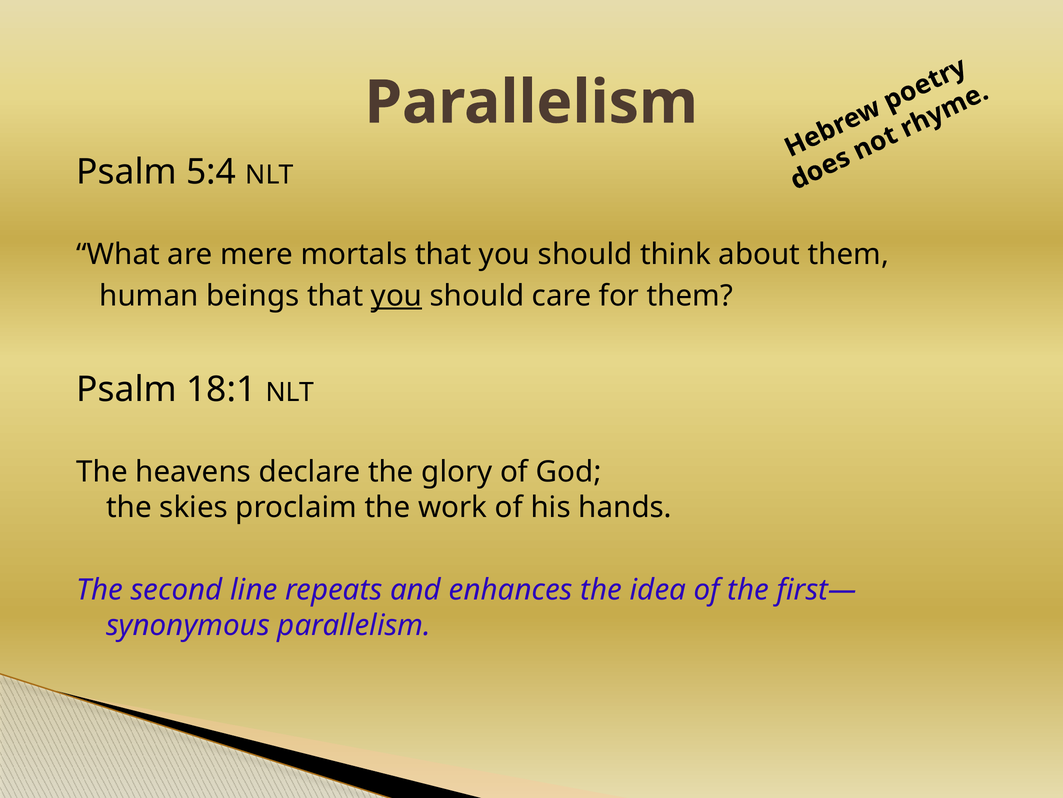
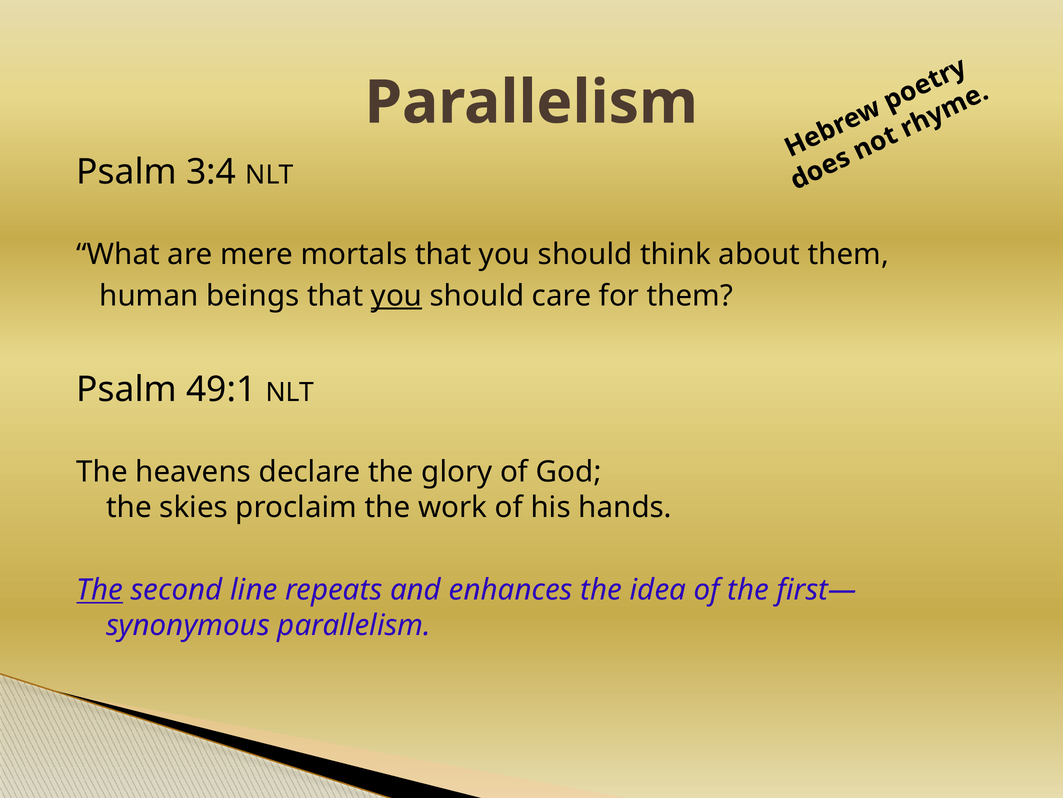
5:4: 5:4 -> 3:4
18:1: 18:1 -> 49:1
The at (100, 590) underline: none -> present
